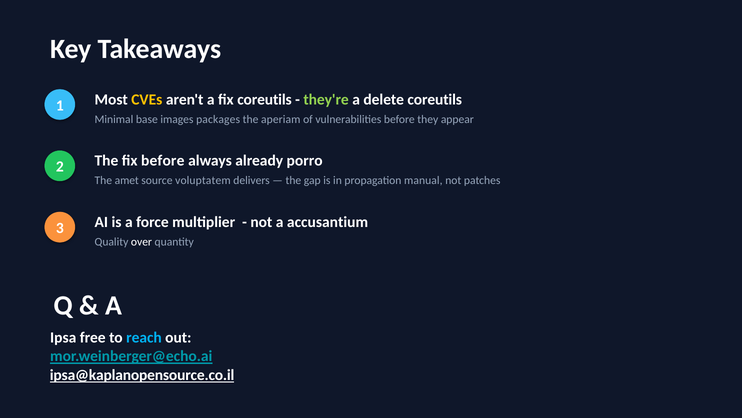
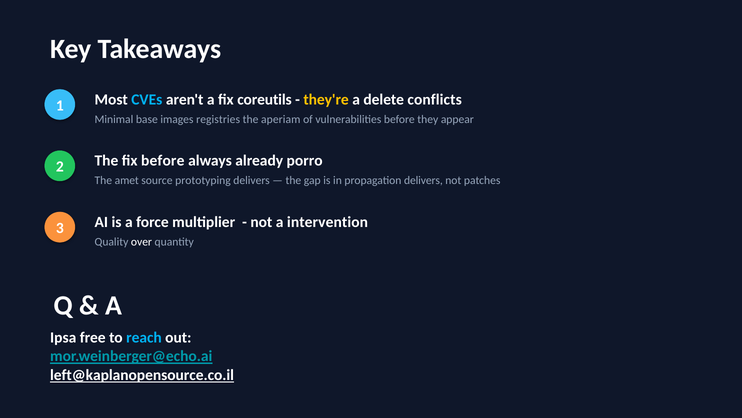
CVEs colour: yellow -> light blue
they're colour: light green -> yellow
delete coreutils: coreutils -> conflicts
packages: packages -> registries
voluptatem: voluptatem -> prototyping
propagation manual: manual -> delivers
accusantium: accusantium -> intervention
ipsa@kaplanopensource.co.il: ipsa@kaplanopensource.co.il -> left@kaplanopensource.co.il
